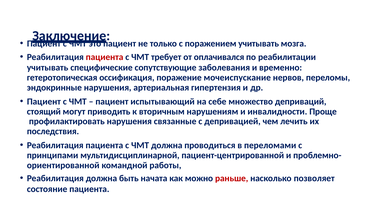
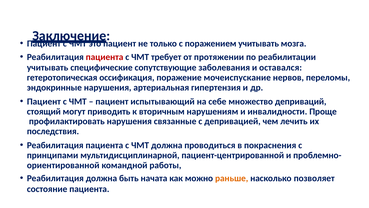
оплачивался: оплачивался -> протяжении
временно: временно -> оставался
переломами: переломами -> покраснения
раньше colour: red -> orange
